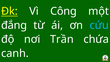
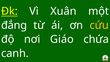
Công: Công -> Xuân
cứu colour: light blue -> yellow
Trần: Trần -> Giáo
